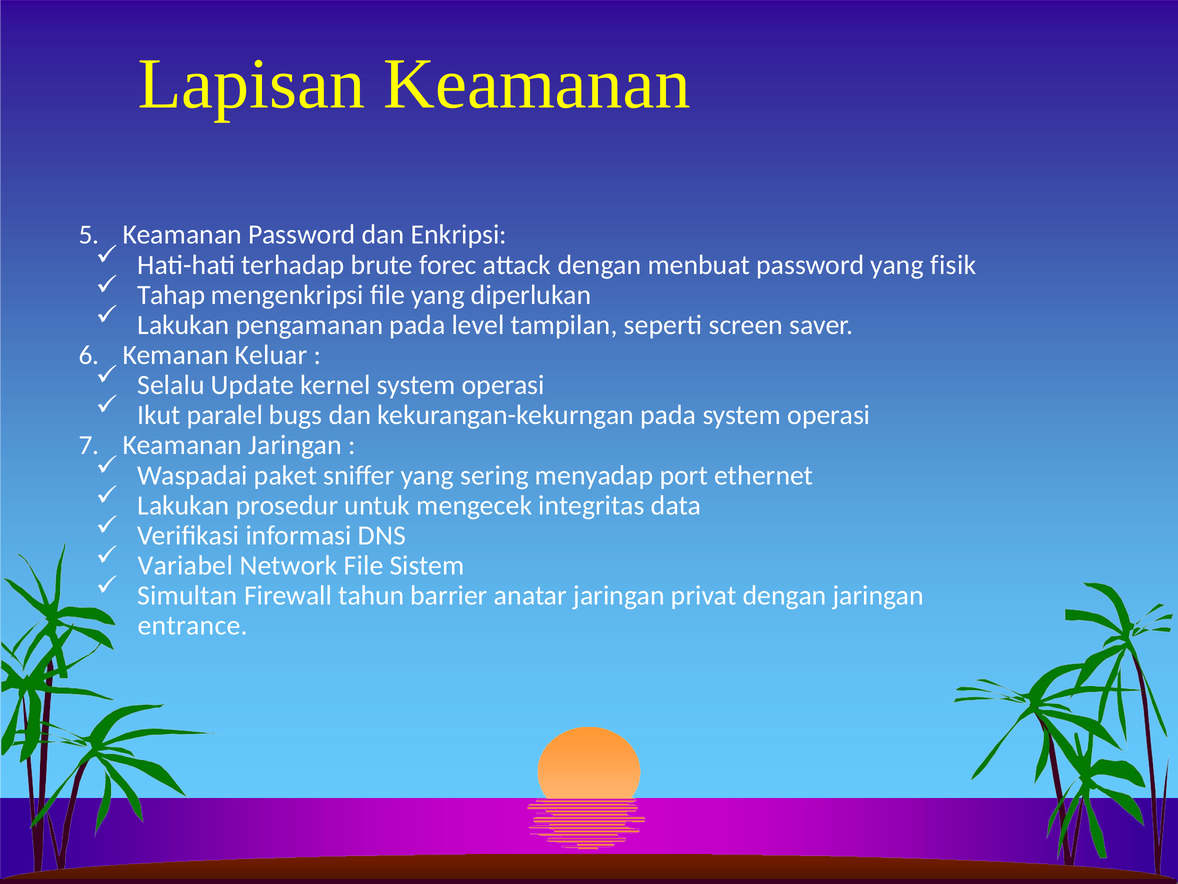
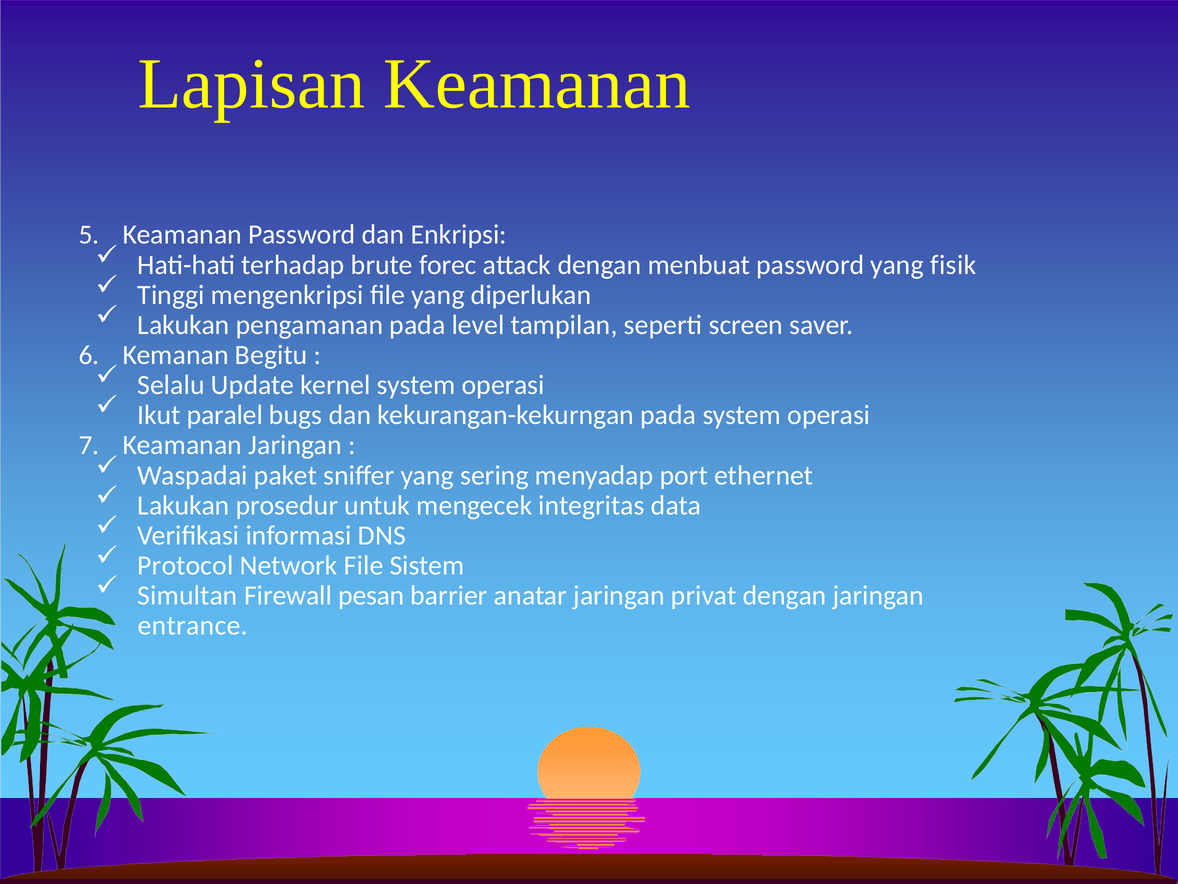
Tahap: Tahap -> Tinggi
Keluar: Keluar -> Begitu
Variabel: Variabel -> Protocol
tahun: tahun -> pesan
